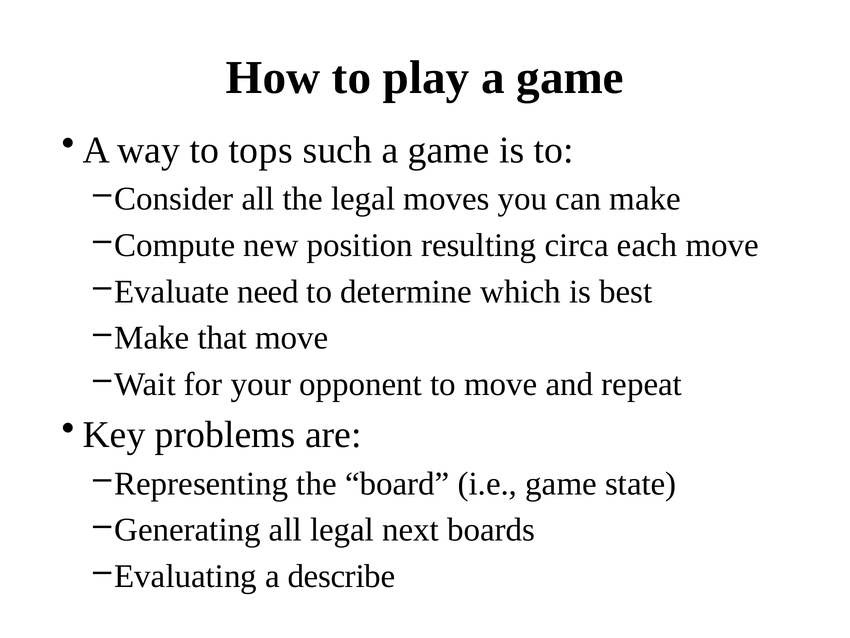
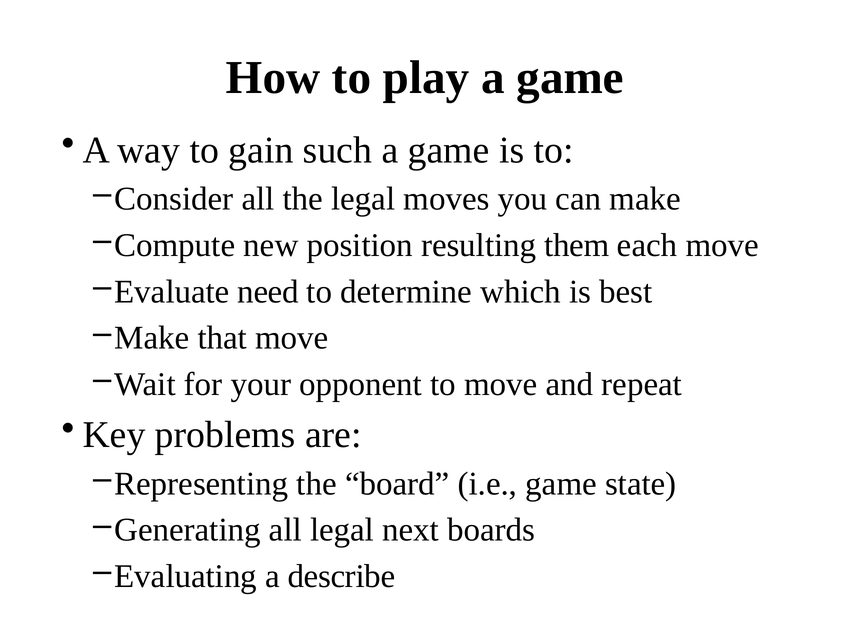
tops: tops -> gain
circa: circa -> them
